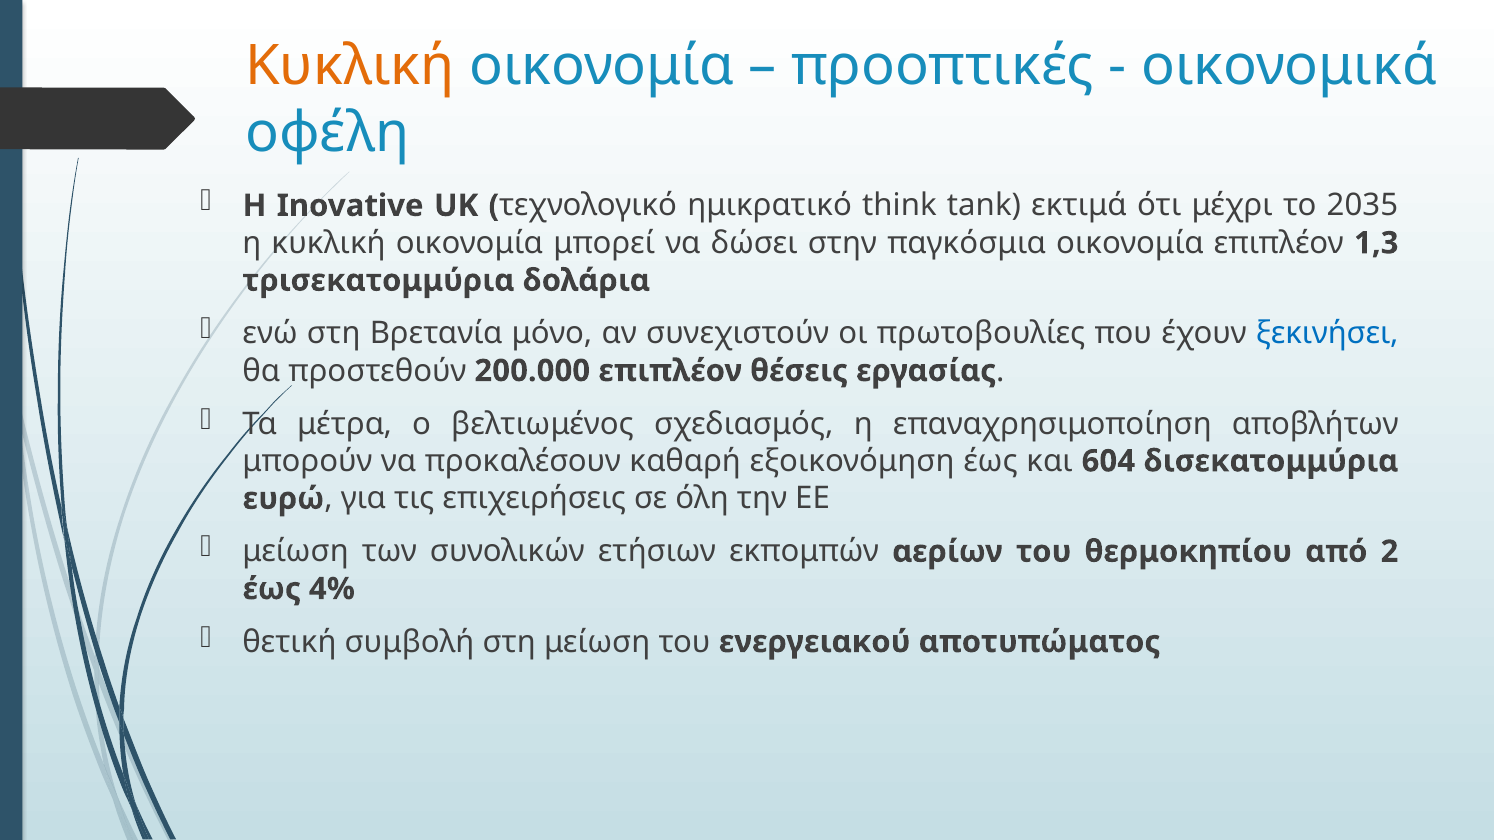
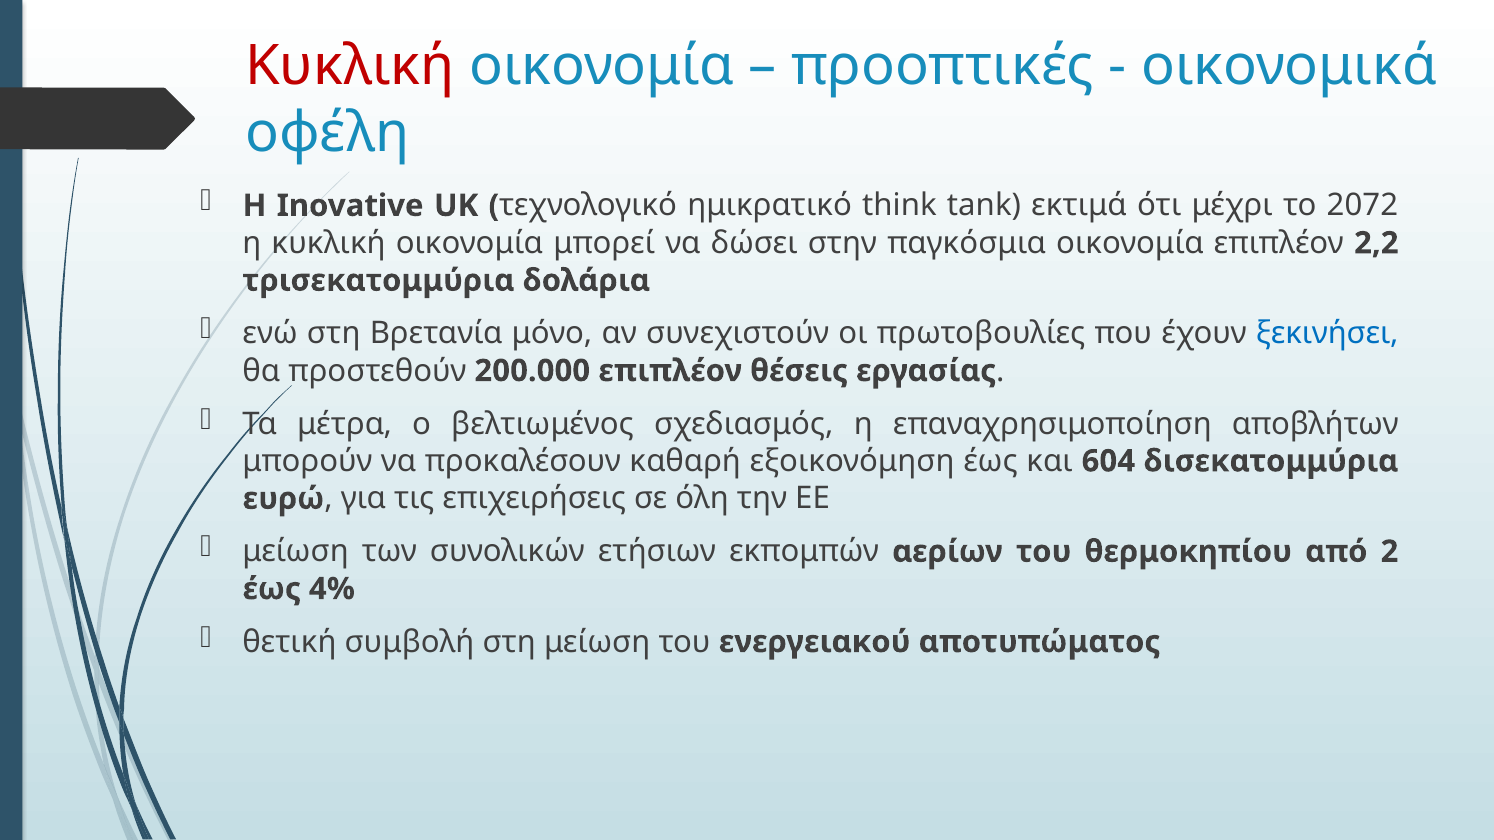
Κυκλική at (350, 66) colour: orange -> red
2035: 2035 -> 2072
1,3: 1,3 -> 2,2
